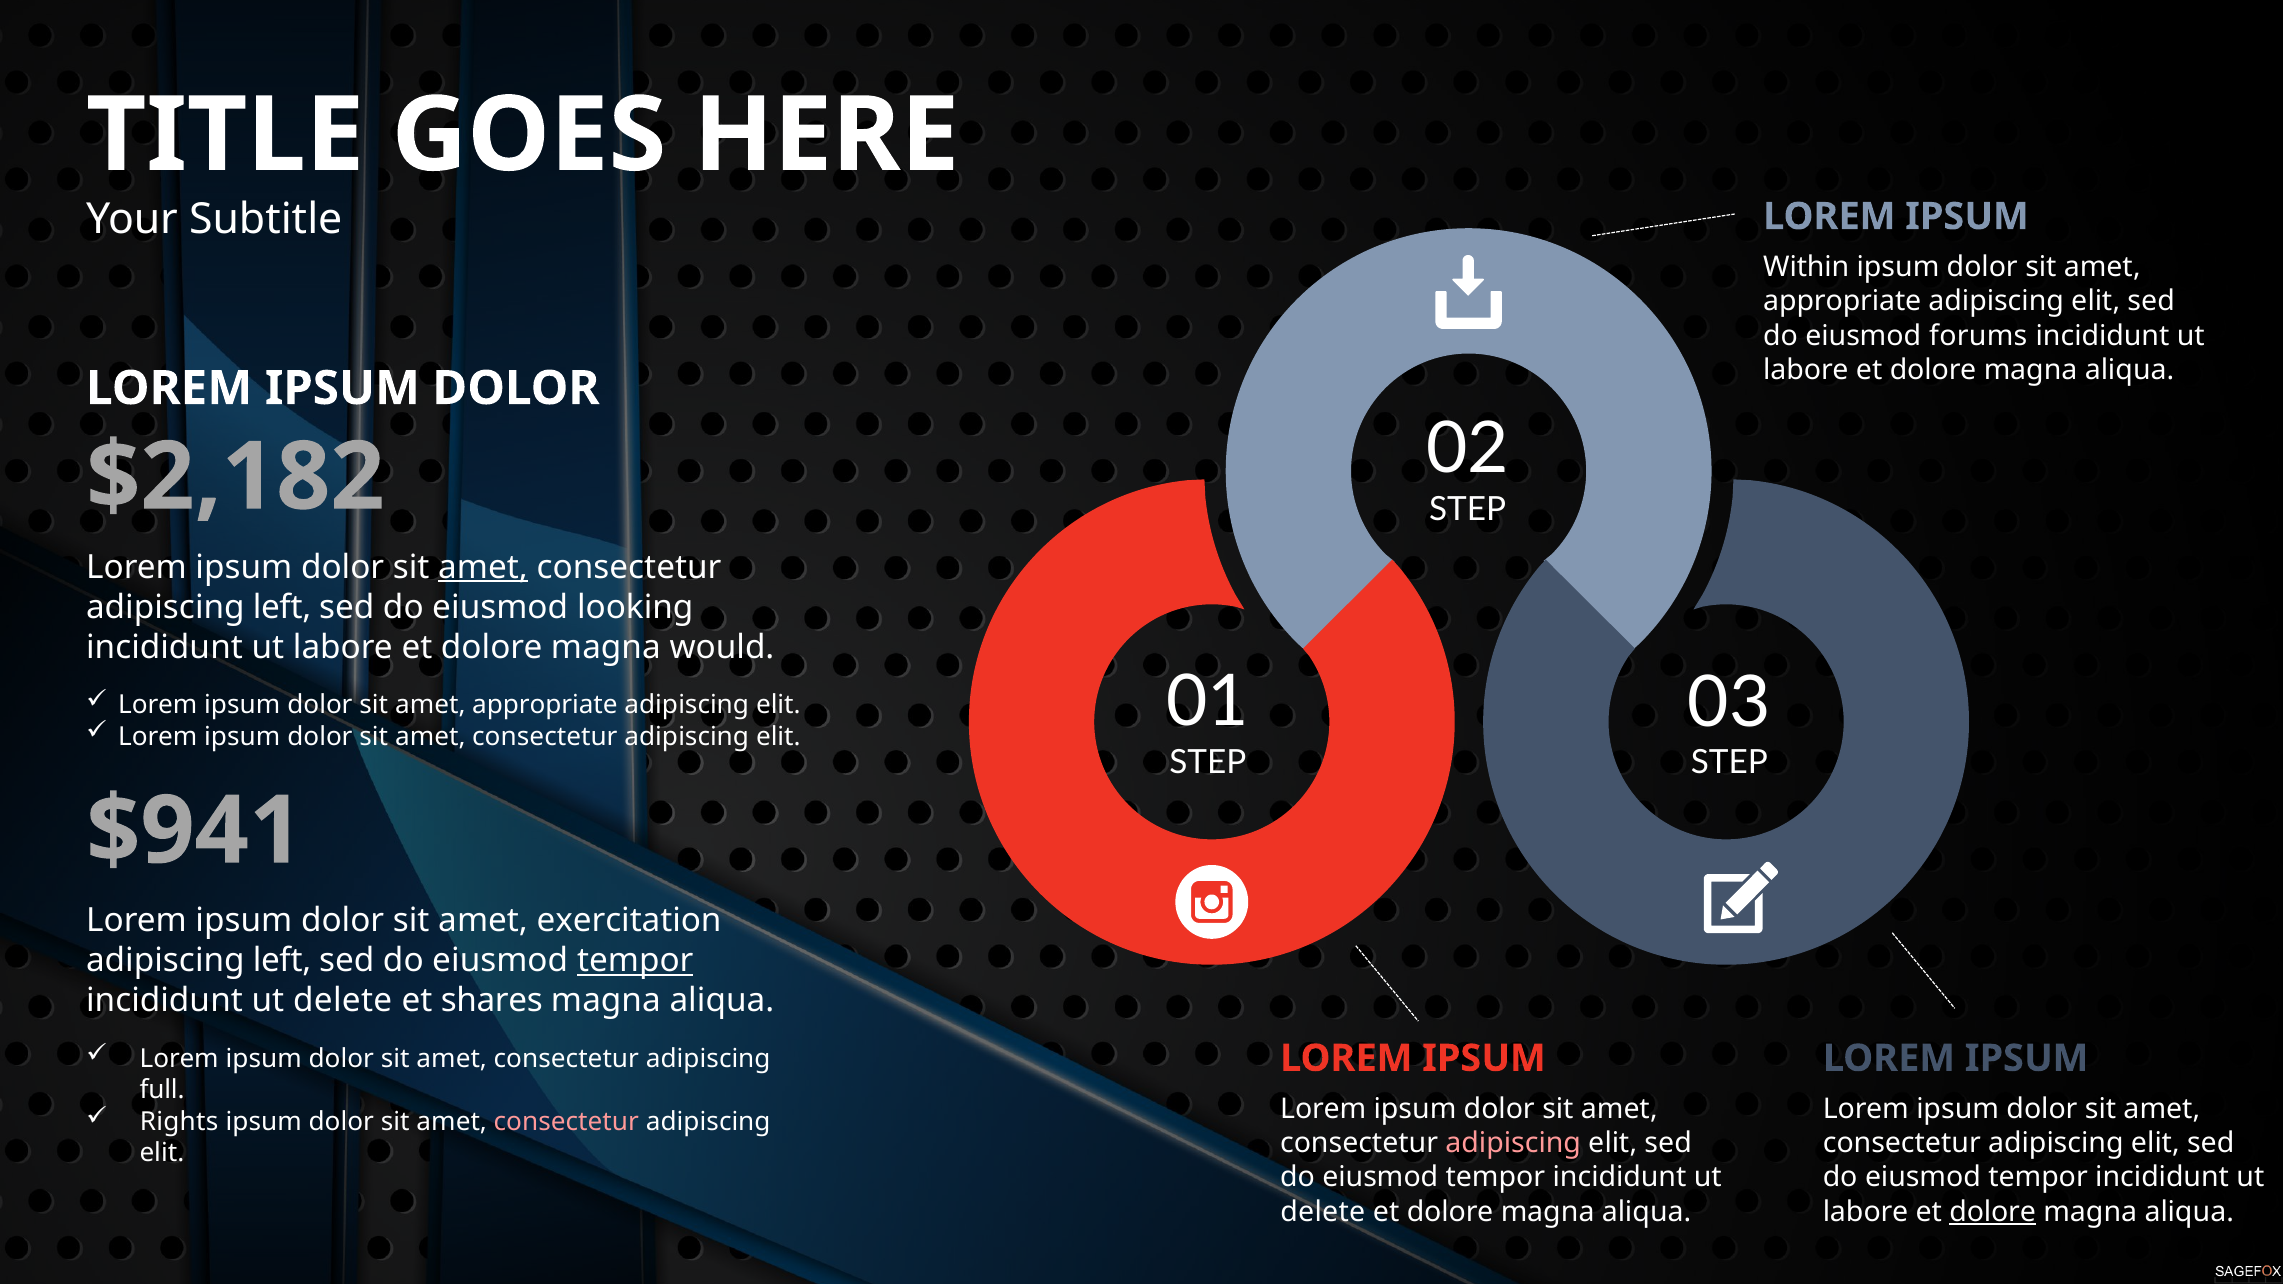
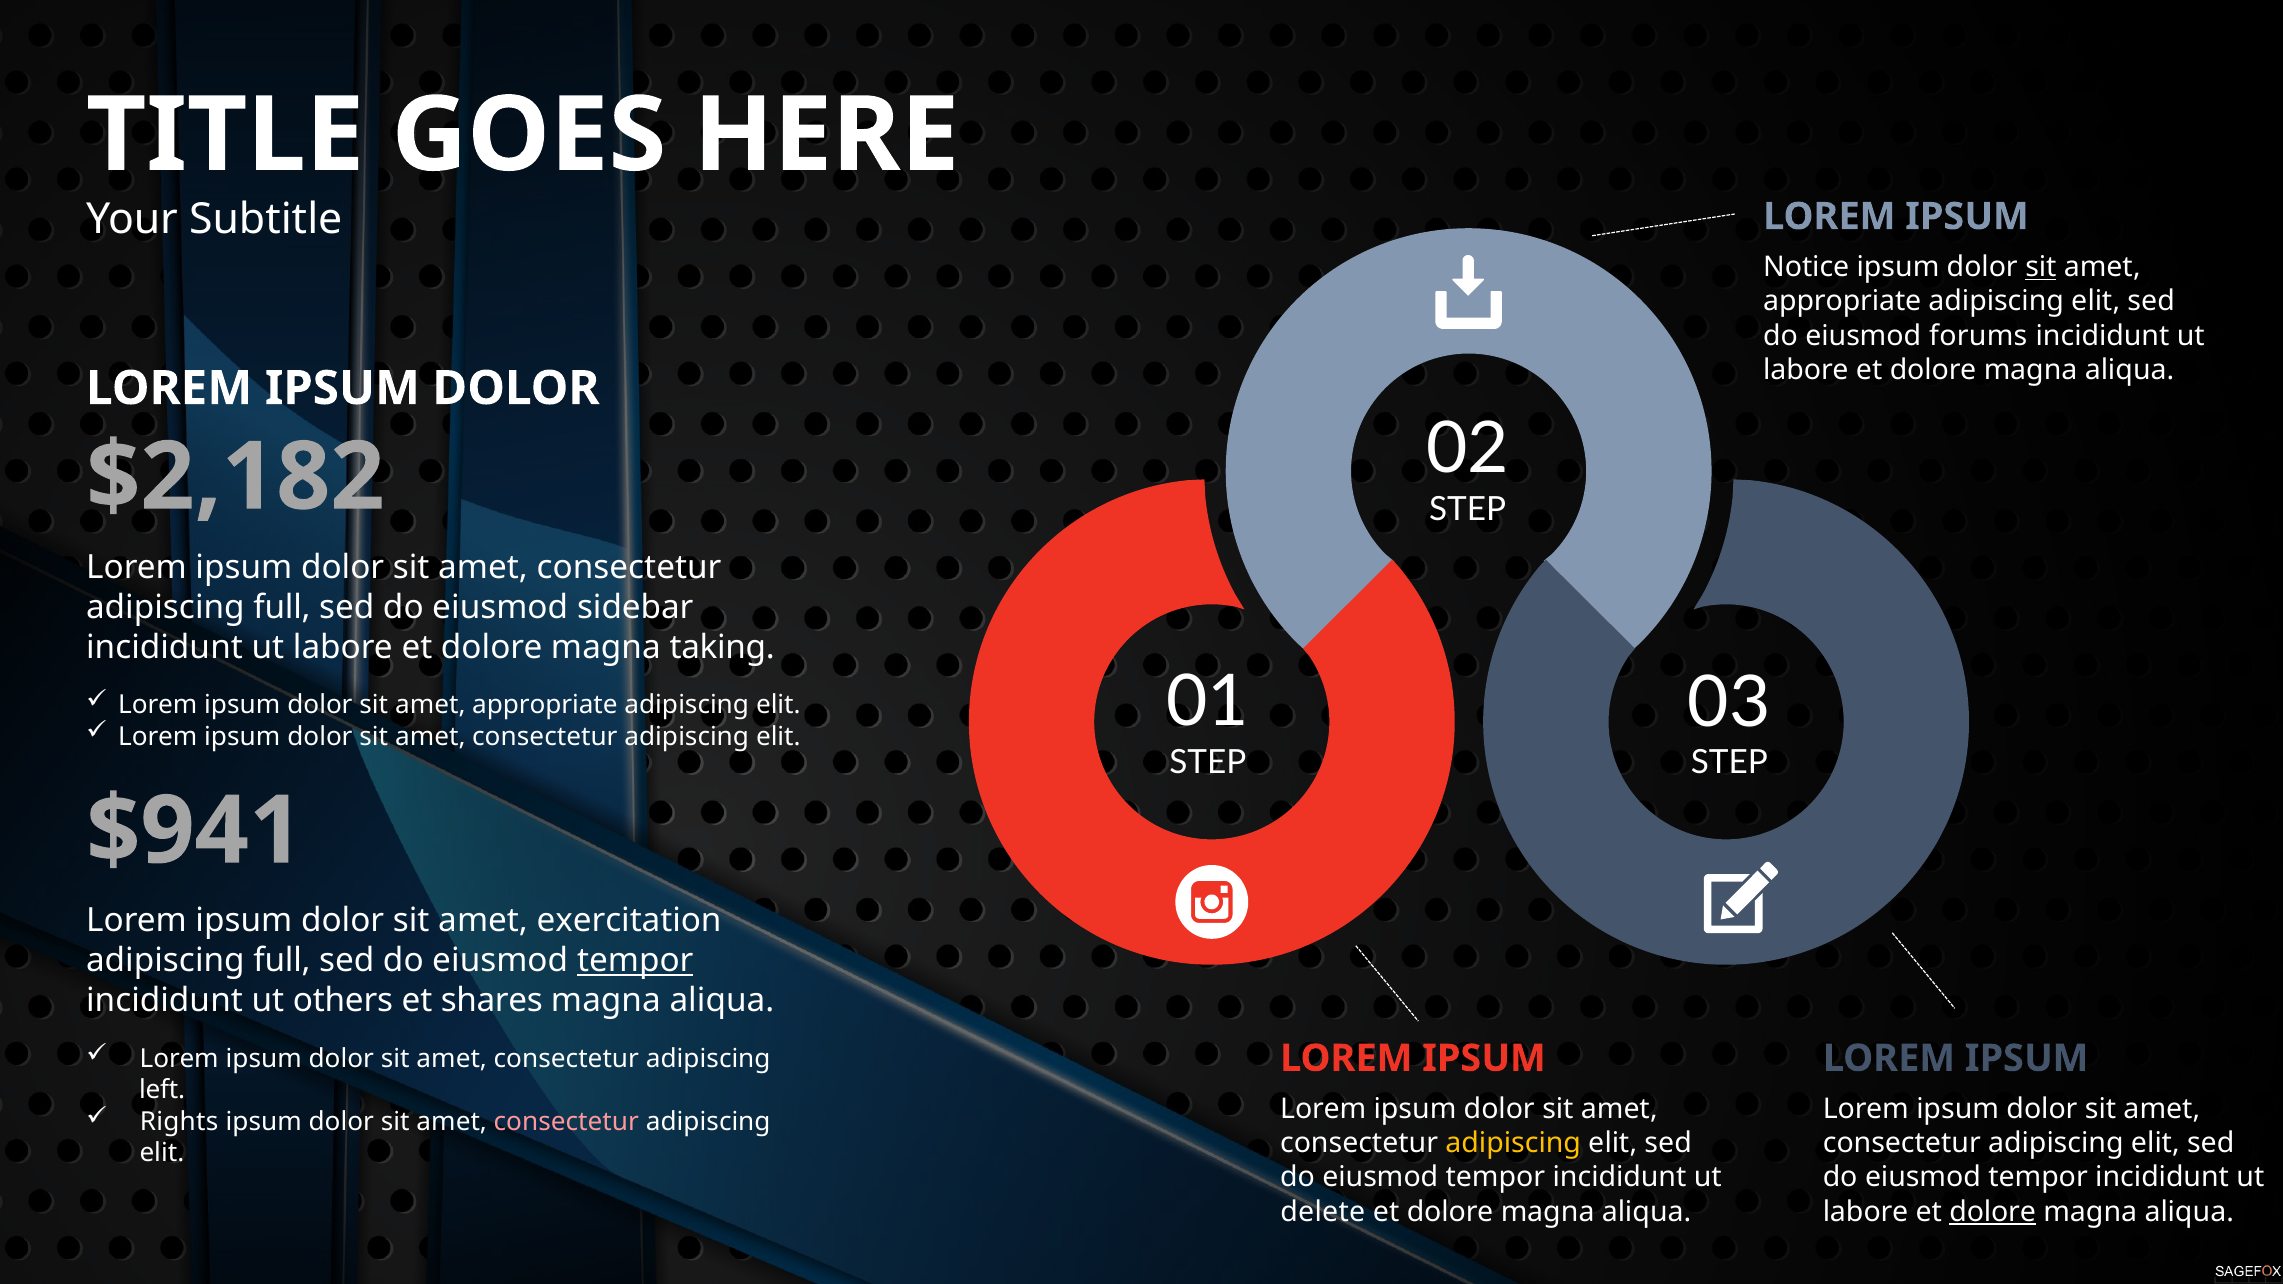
Within: Within -> Notice
sit at (2041, 267) underline: none -> present
amet at (483, 567) underline: present -> none
left at (282, 607): left -> full
looking: looking -> sidebar
would: would -> taking
left at (282, 961): left -> full
delete at (343, 1001): delete -> others
full: full -> left
adipiscing at (1513, 1143) colour: pink -> yellow
